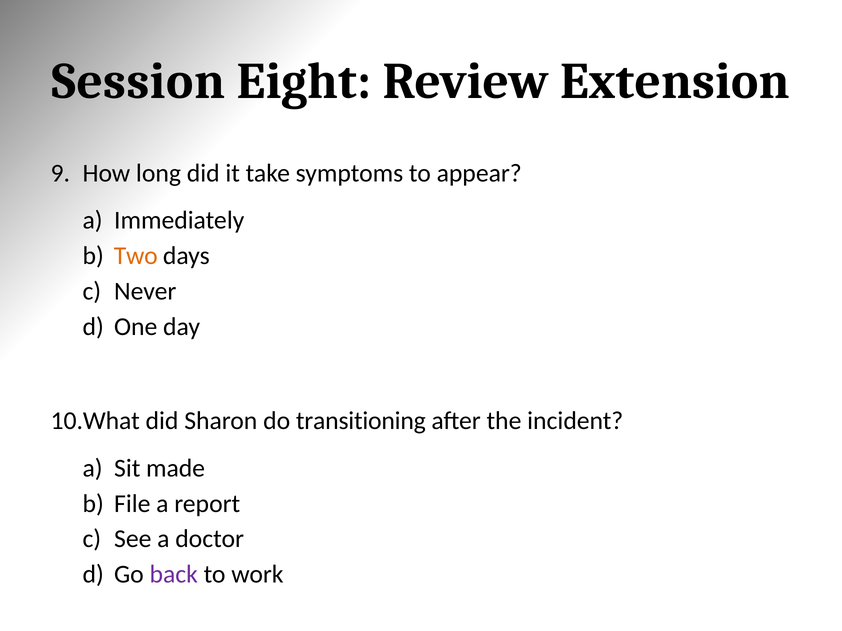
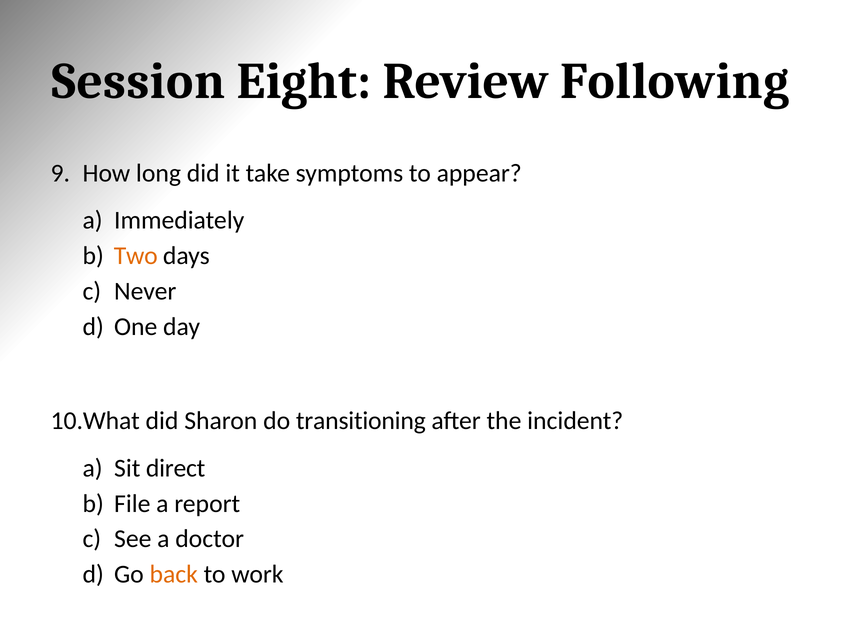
Extension: Extension -> Following
made: made -> direct
back colour: purple -> orange
